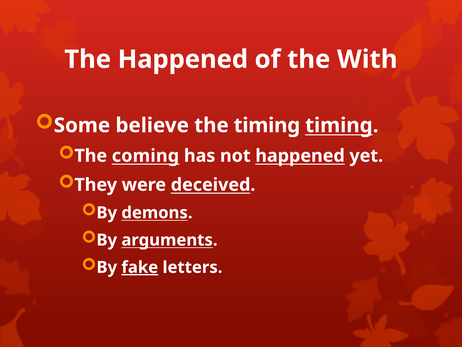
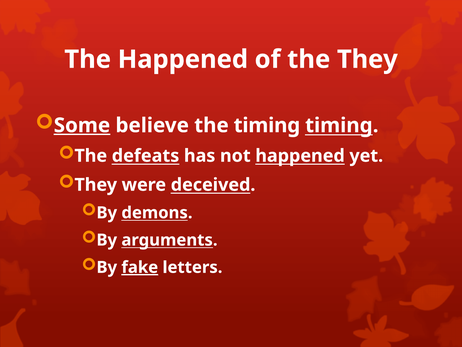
the With: With -> They
Some underline: none -> present
coming: coming -> defeats
